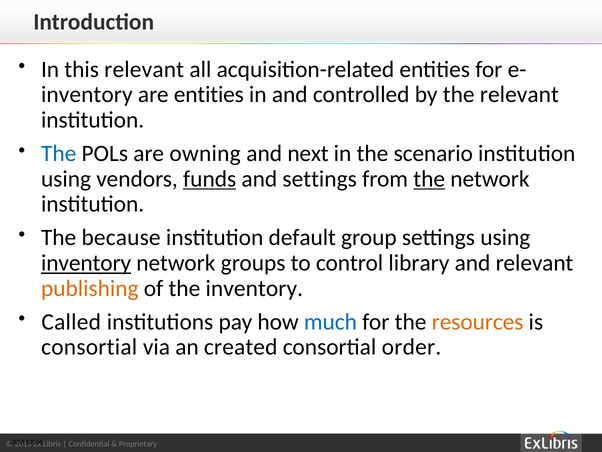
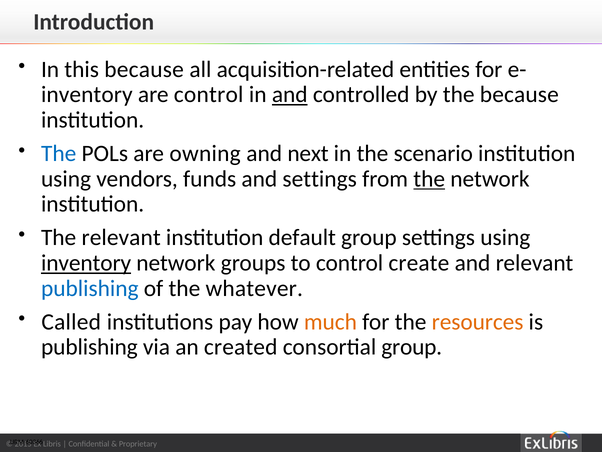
this relevant: relevant -> because
are entities: entities -> control
and at (290, 95) underline: none -> present
the relevant: relevant -> because
funds underline: present -> none
The because: because -> relevant
library: library -> create
publishing at (90, 288) colour: orange -> blue
the inventory: inventory -> whatever
much colour: blue -> orange
consortial at (89, 347): consortial -> publishing
consortial order: order -> group
